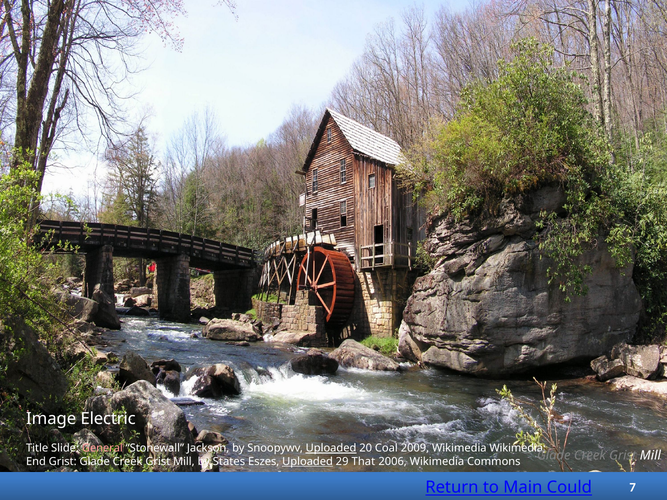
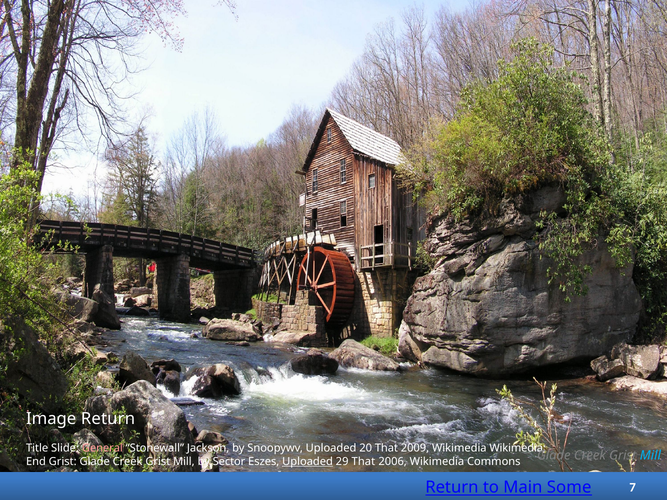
Image Electric: Electric -> Return
Uploaded at (331, 448) underline: present -> none
20 Coal: Coal -> That
States: States -> Sector
Mill at (650, 456) colour: white -> light blue
Could: Could -> Some
